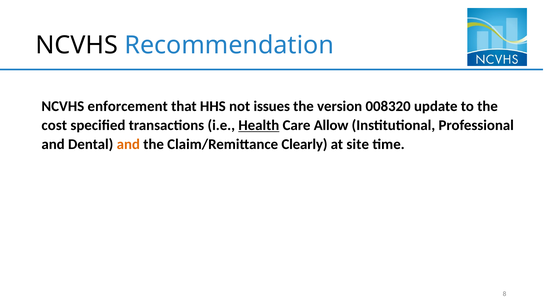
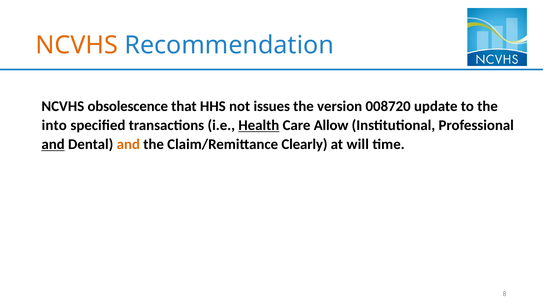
NCVHS at (77, 45) colour: black -> orange
enforcement: enforcement -> obsolescence
008320: 008320 -> 008720
cost: cost -> into
and at (53, 144) underline: none -> present
site: site -> will
